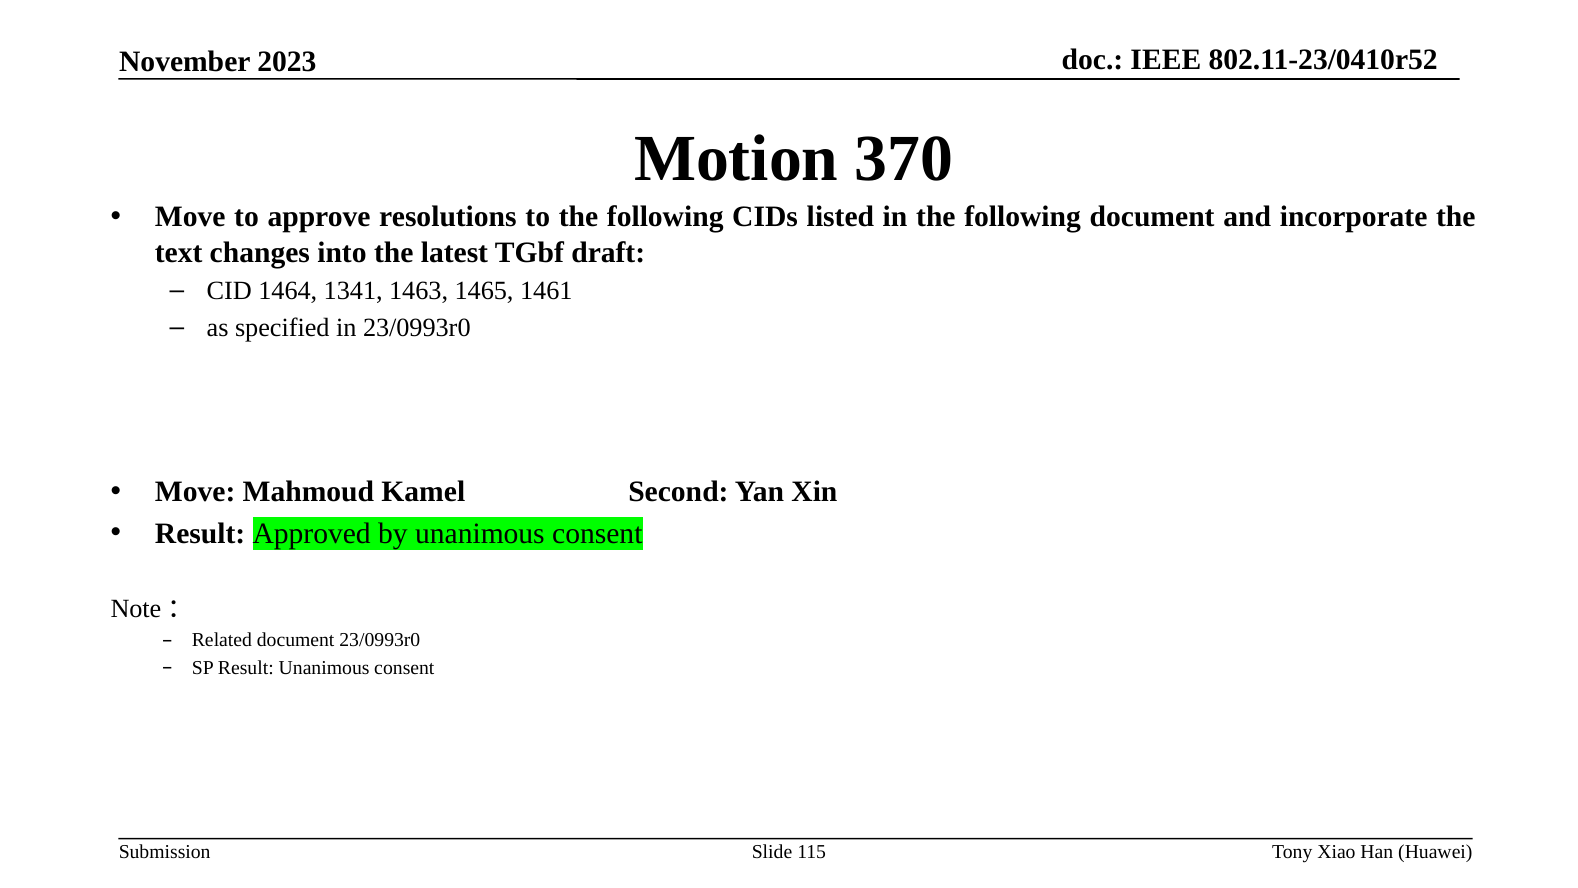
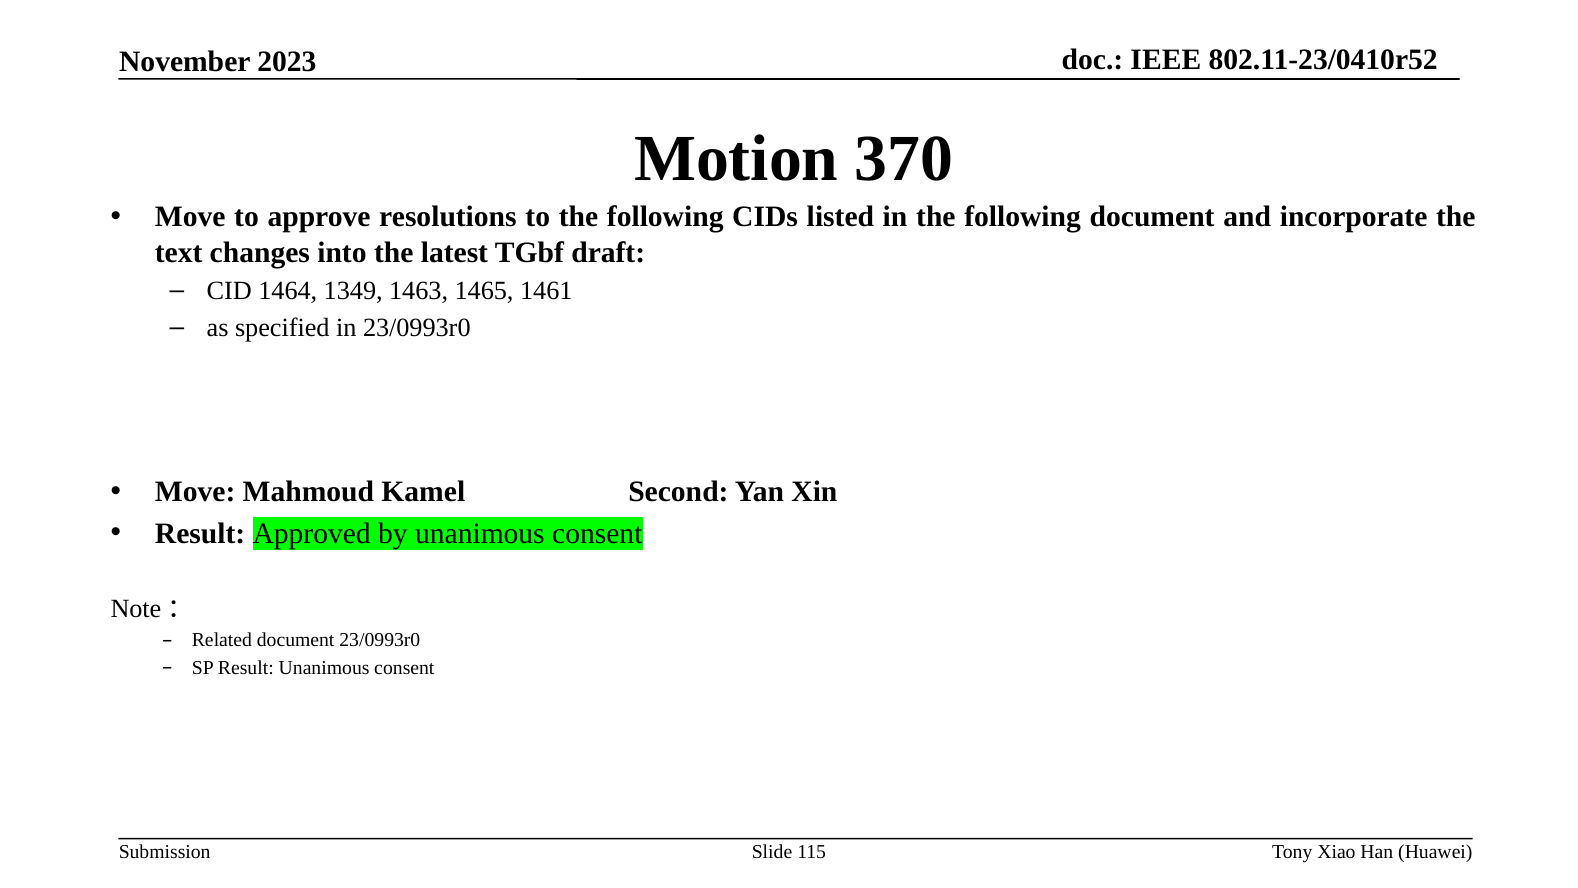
1341: 1341 -> 1349
